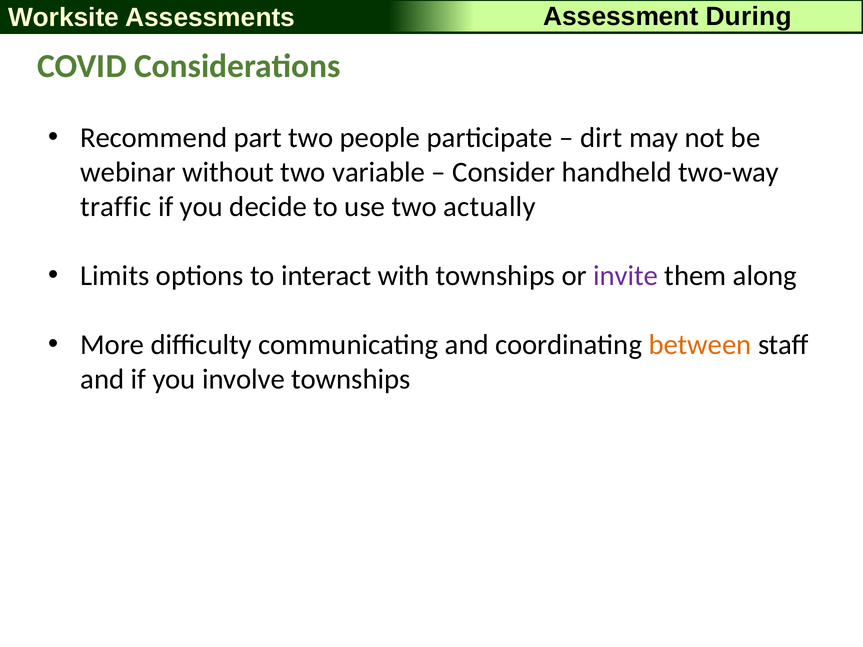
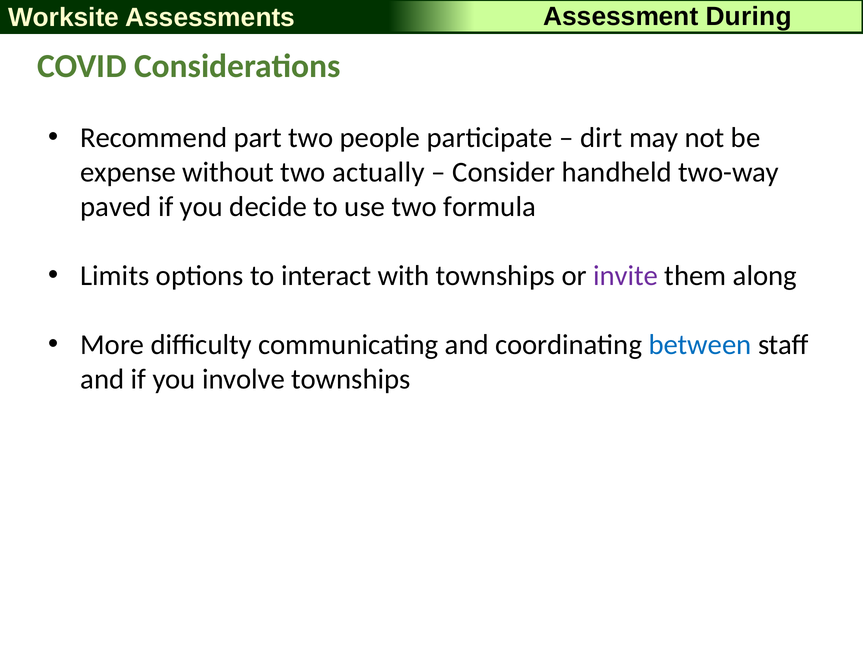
webinar: webinar -> expense
variable: variable -> actually
traffic: traffic -> paved
actually: actually -> formula
between colour: orange -> blue
